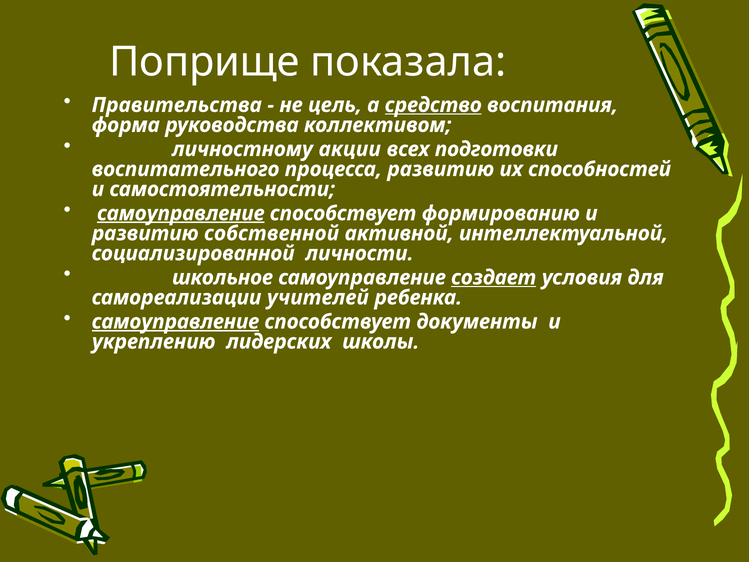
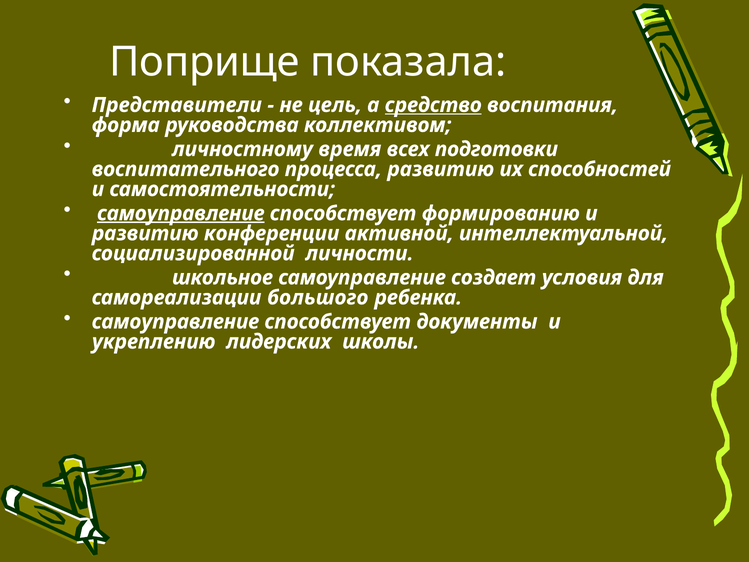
Правительства: Правительства -> Представители
акции: акции -> время
собственной: собственной -> конференции
создает underline: present -> none
учителей: учителей -> большого
самоуправление at (175, 322) underline: present -> none
